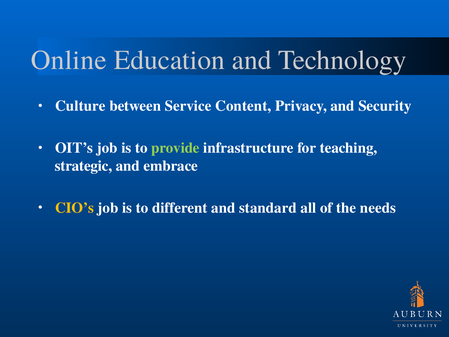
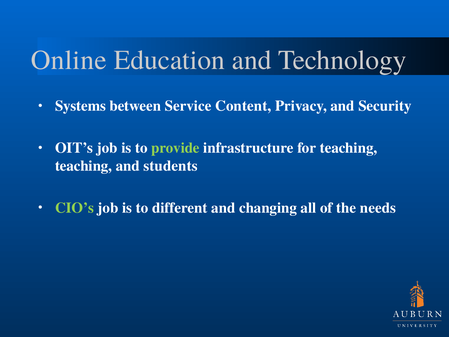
Culture: Culture -> Systems
strategic at (84, 166): strategic -> teaching
embrace: embrace -> students
CIO’s colour: yellow -> light green
standard: standard -> changing
